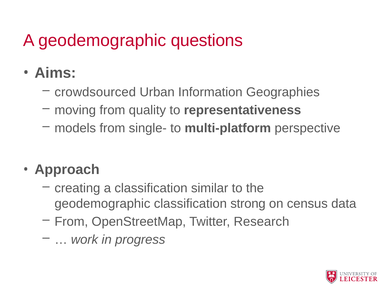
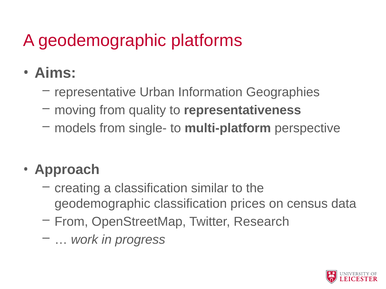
questions: questions -> platforms
crowdsourced: crowdsourced -> representative
strong: strong -> prices
